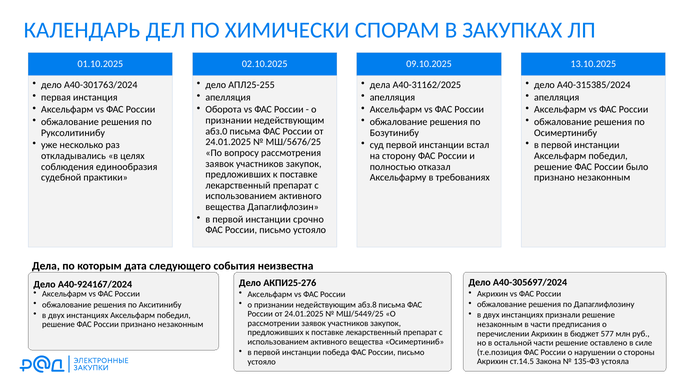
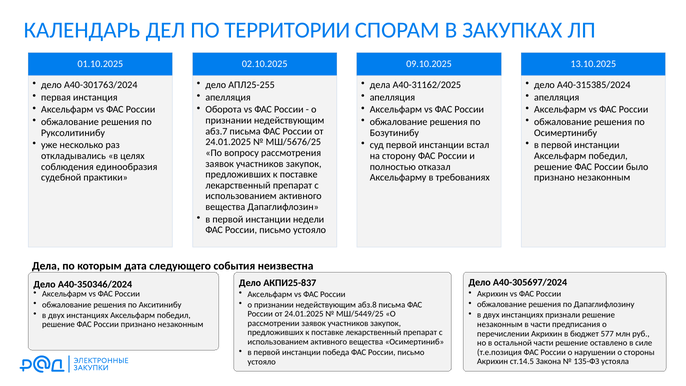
ХИМИЧЕСКИ: ХИМИЧЕСКИ -> ТЕРРИТОРИИ
абз.0: абз.0 -> абз.7
срочно: срочно -> недели
АКПИ25-276: АКПИ25-276 -> АКПИ25-837
А40-924167/2024: А40-924167/2024 -> А40-350346/2024
